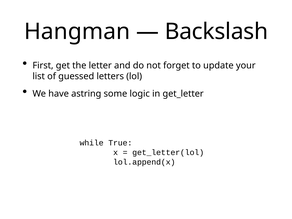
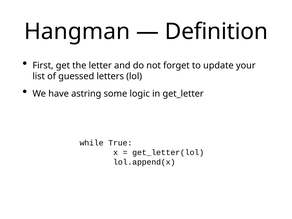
Backslash: Backslash -> Definition
